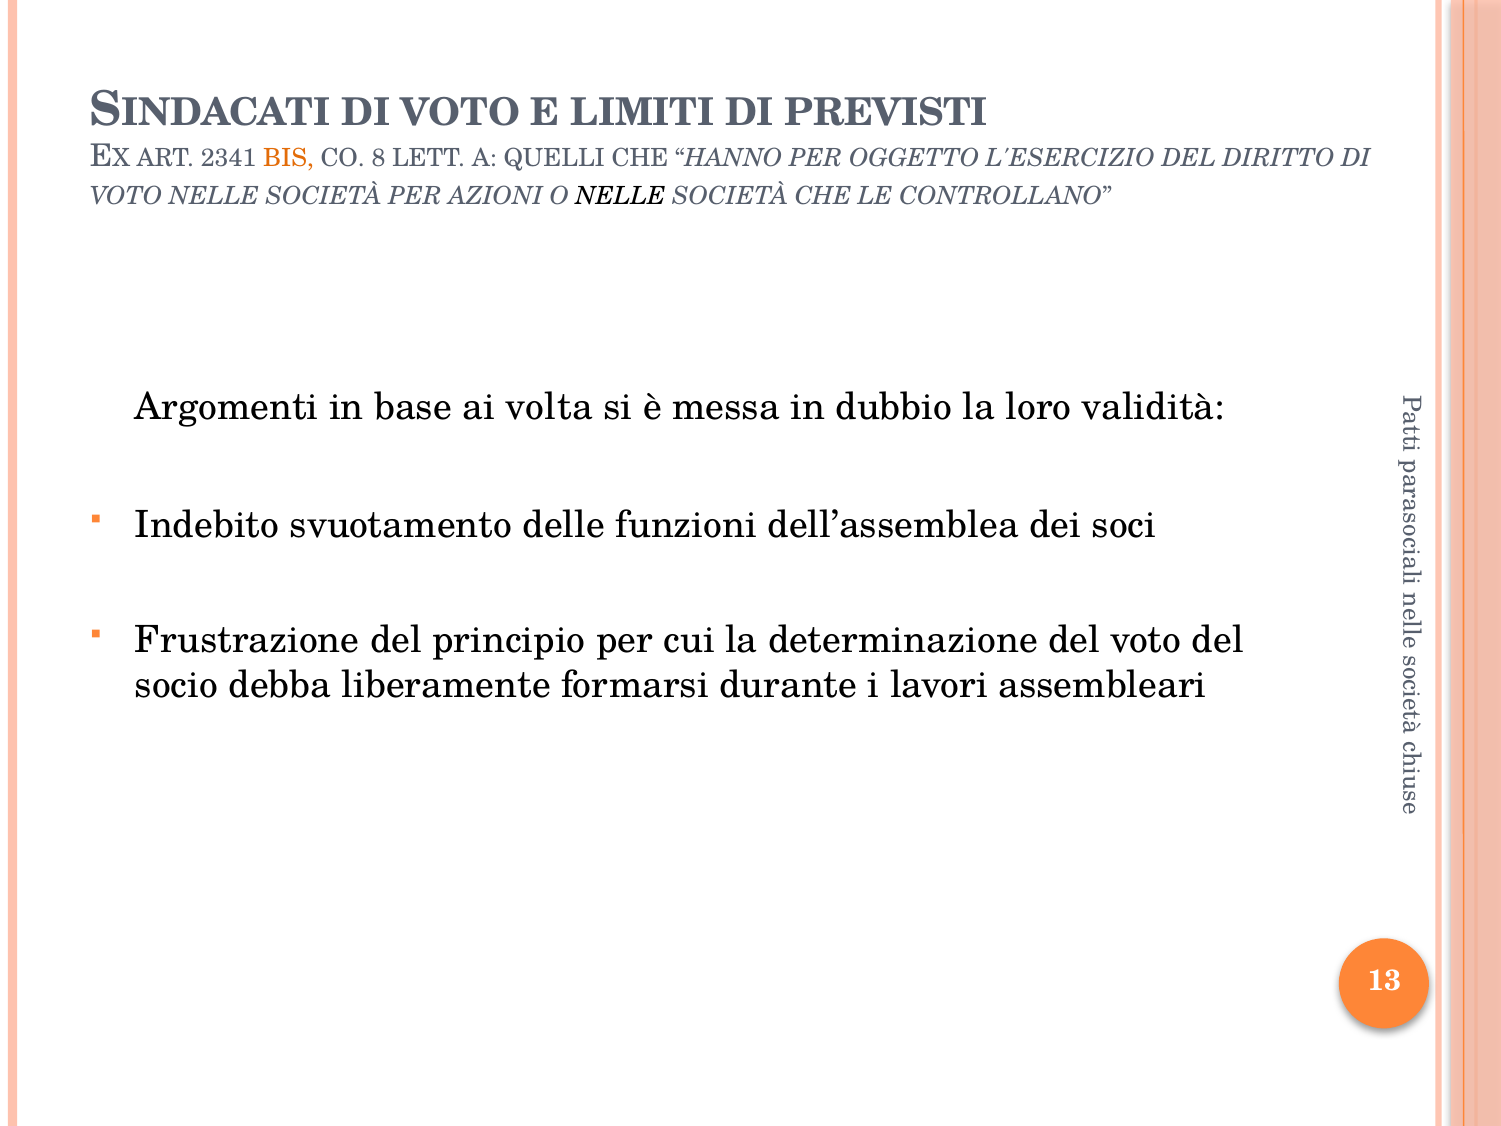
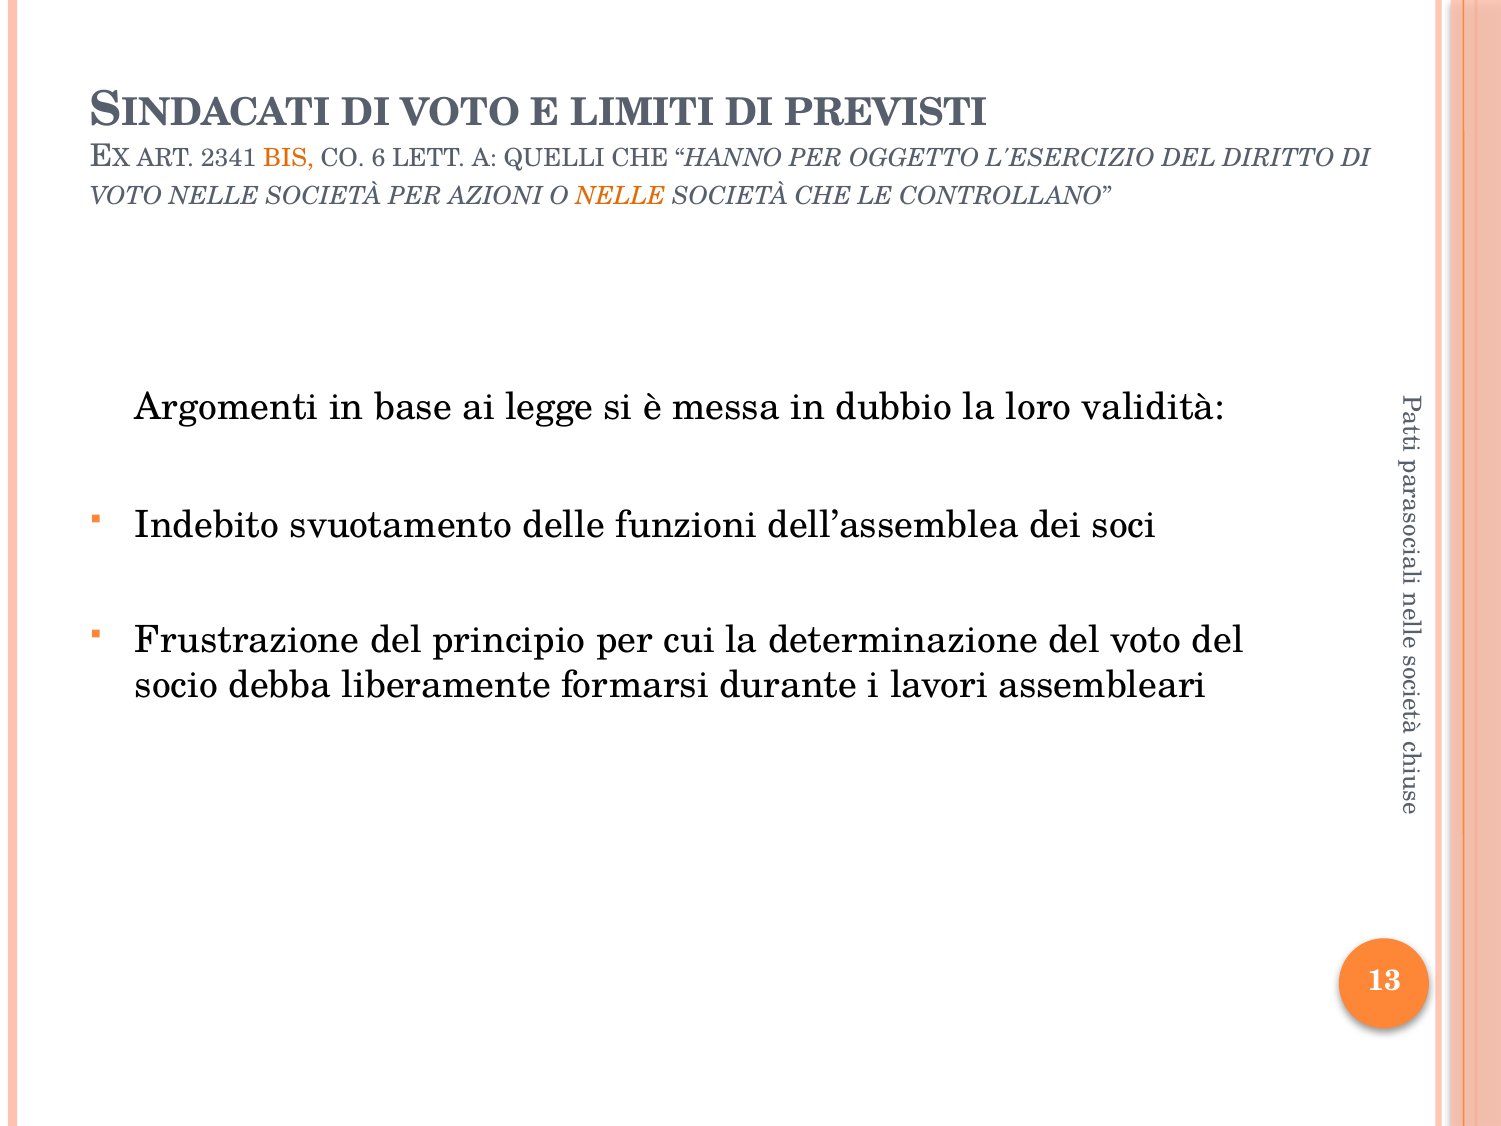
8: 8 -> 6
NELLE at (620, 196) colour: black -> orange
volta: volta -> legge
